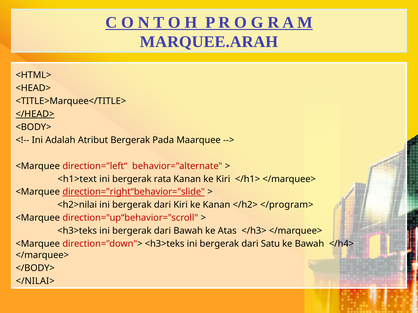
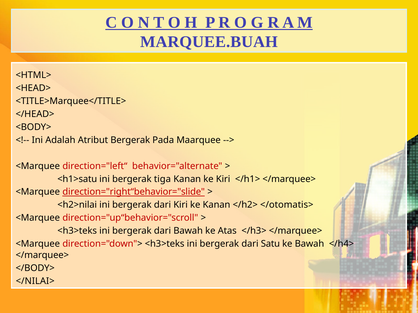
MARQUEE.ARAH: MARQUEE.ARAH -> MARQUEE.BUAH
</HEAD> underline: present -> none
<h1>text: <h1>text -> <h1>satu
rata: rata -> tiga
</program>: </program> -> </otomatis>
